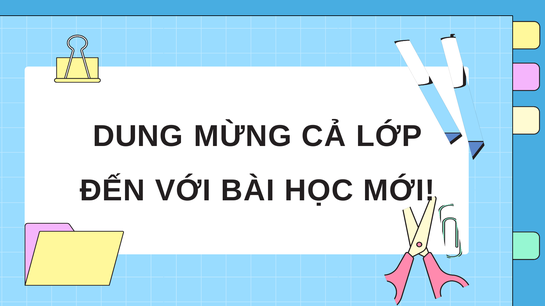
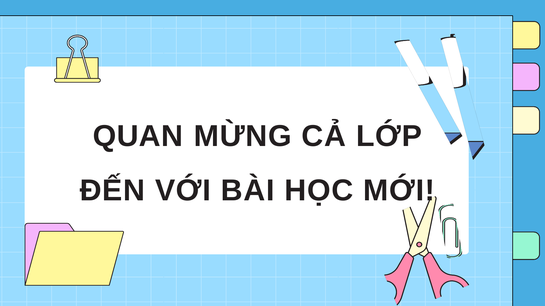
DUNG: DUNG -> QUAN
